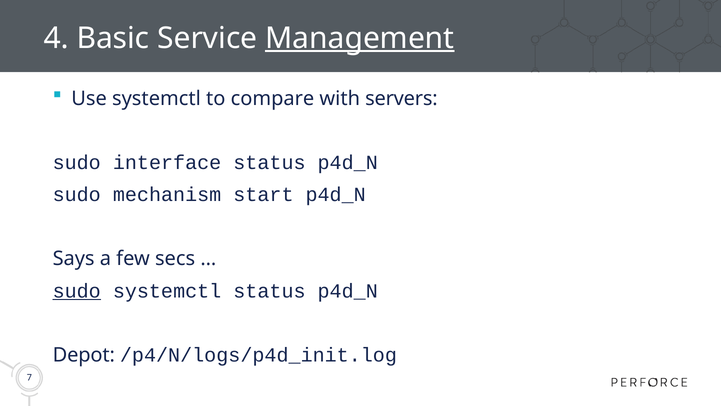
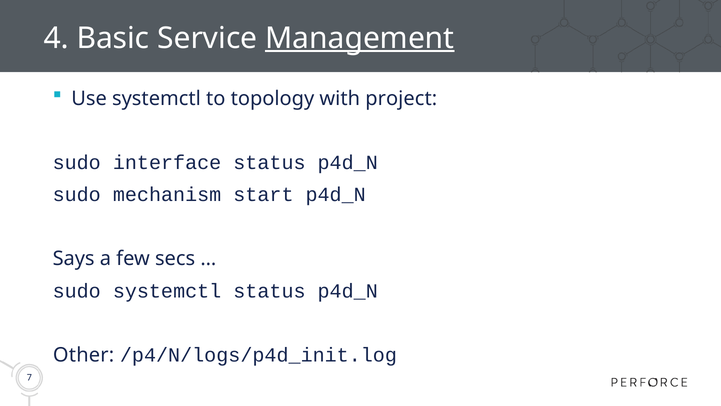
compare: compare -> topology
servers: servers -> project
sudo at (77, 291) underline: present -> none
Depot: Depot -> Other
